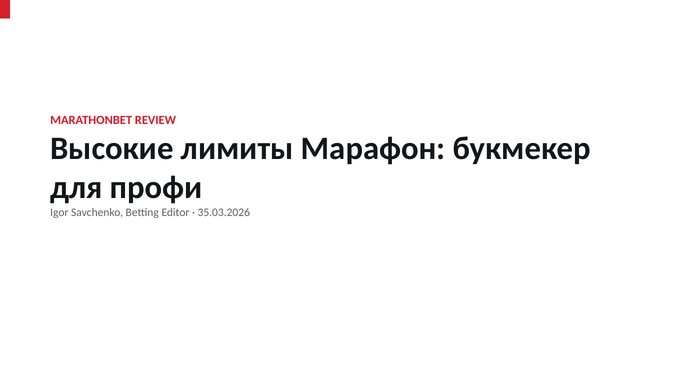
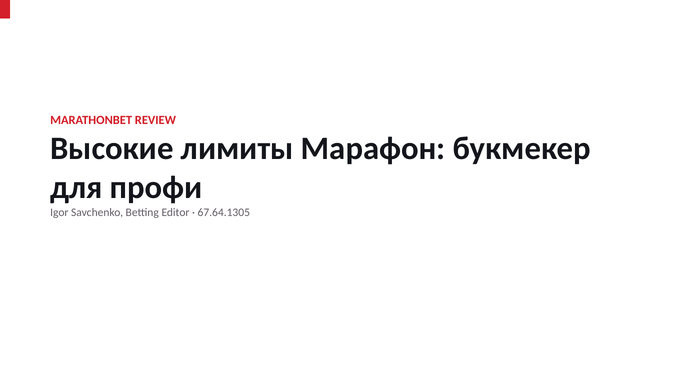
35.03.2026: 35.03.2026 -> 67.64.1305
